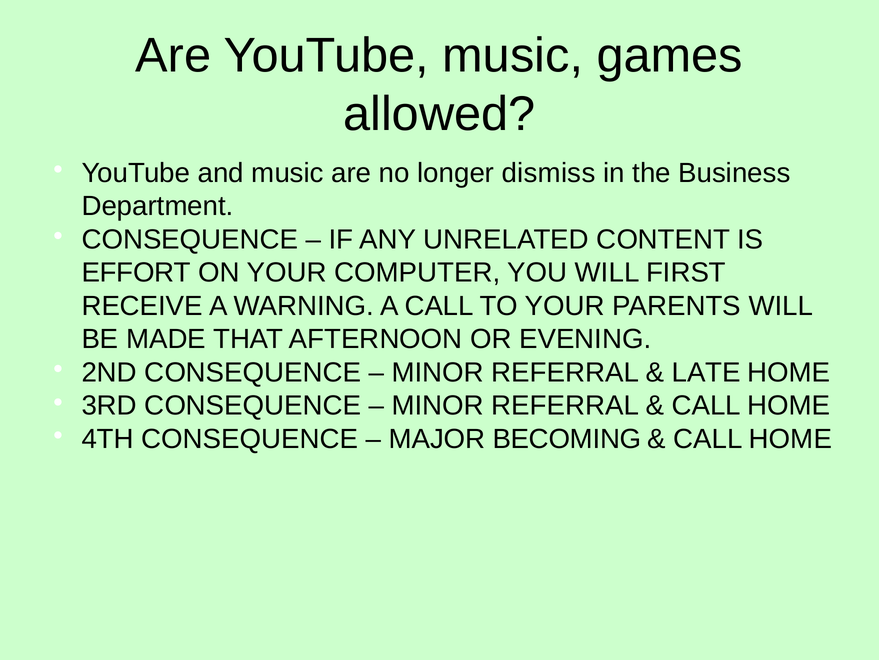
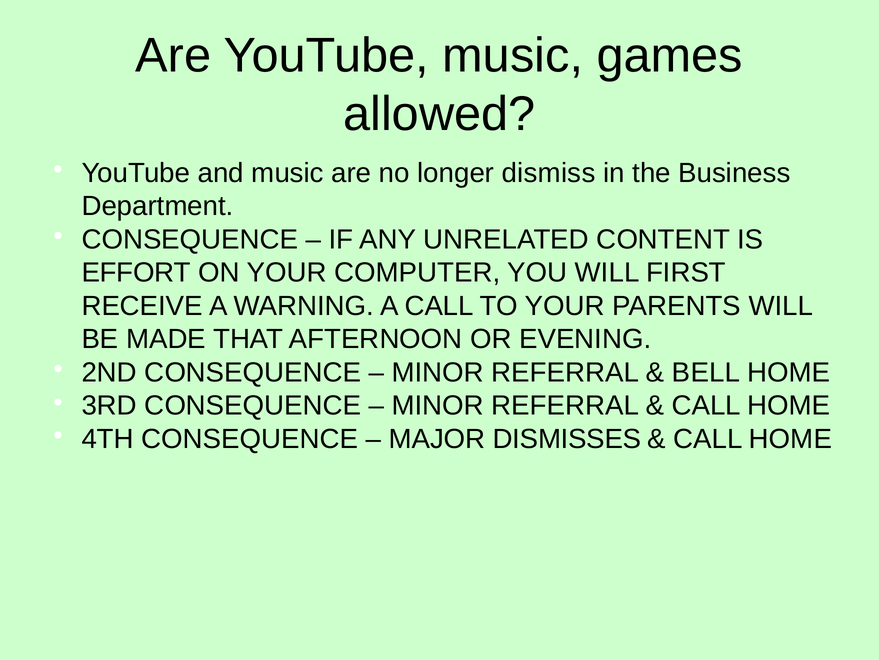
LATE: LATE -> BELL
BECOMING: BECOMING -> DISMISSES
